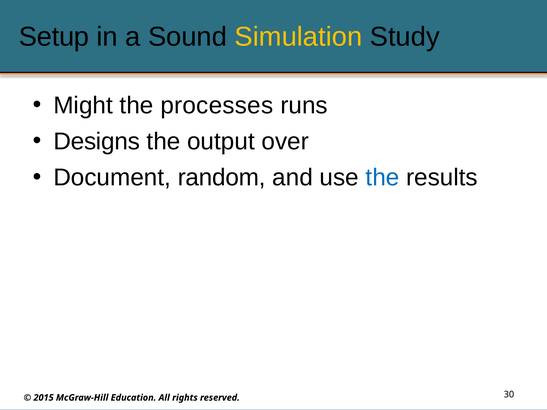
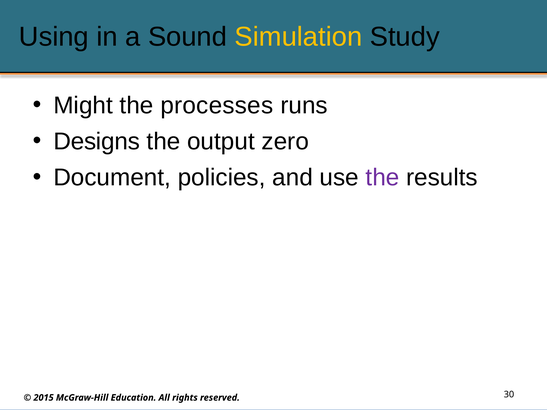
Setup: Setup -> Using
over: over -> zero
random: random -> policies
the at (383, 178) colour: blue -> purple
